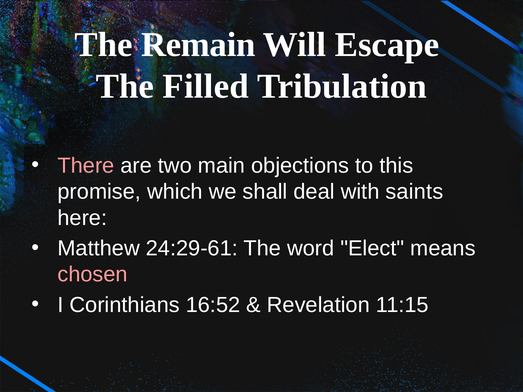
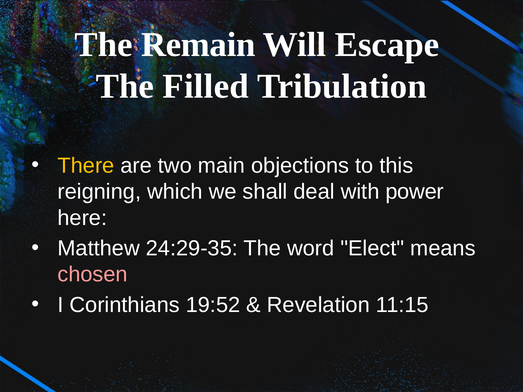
There colour: pink -> yellow
promise: promise -> reigning
saints: saints -> power
24:29-61: 24:29-61 -> 24:29-35
16:52: 16:52 -> 19:52
